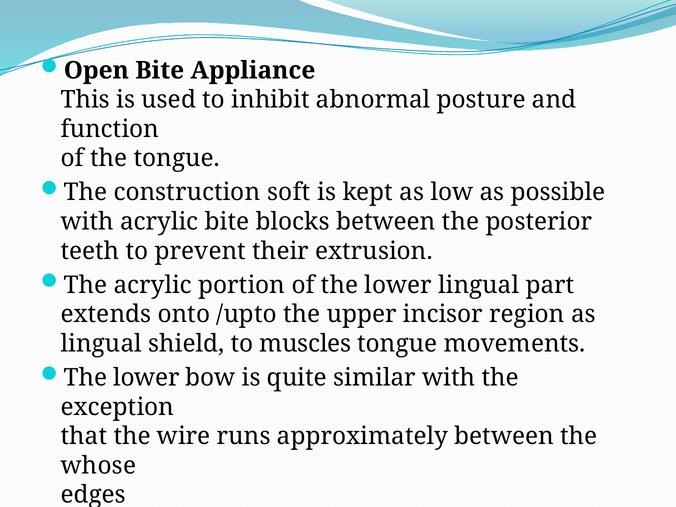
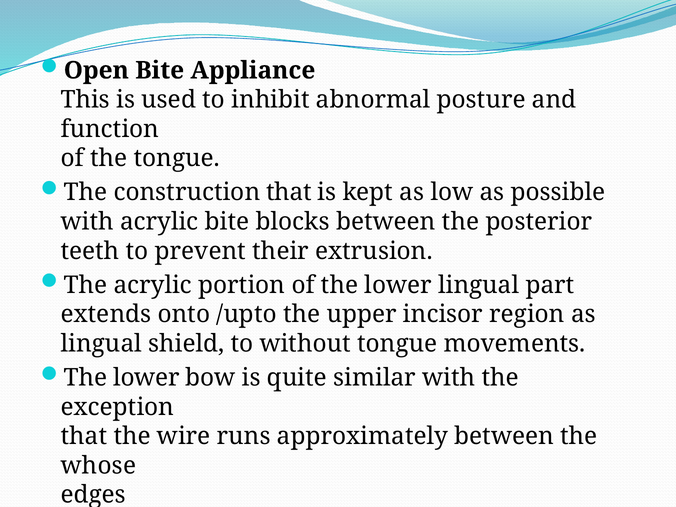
construction soft: soft -> that
muscles: muscles -> without
